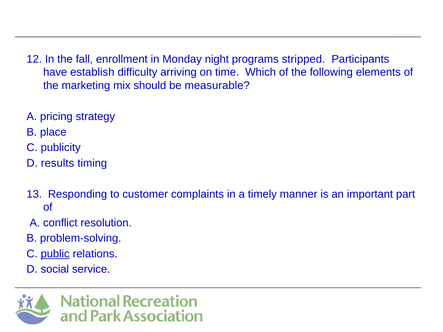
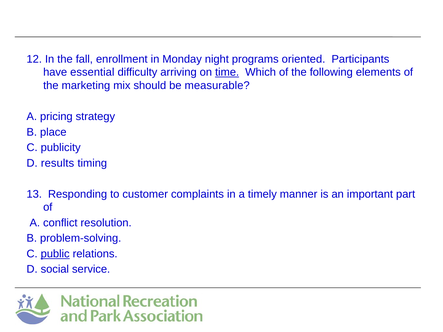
stripped: stripped -> oriented
establish: establish -> essential
time underline: none -> present
